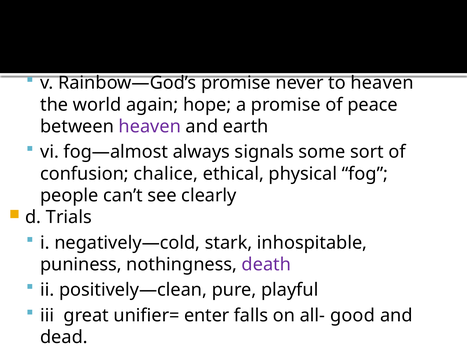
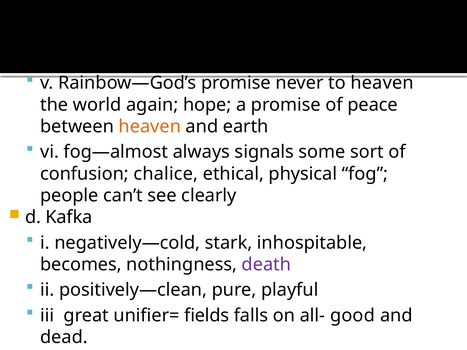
heaven at (150, 127) colour: purple -> orange
Trials: Trials -> Kafka
puniness: puniness -> becomes
enter: enter -> fields
